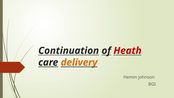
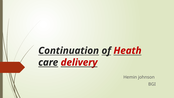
delivery colour: orange -> red
